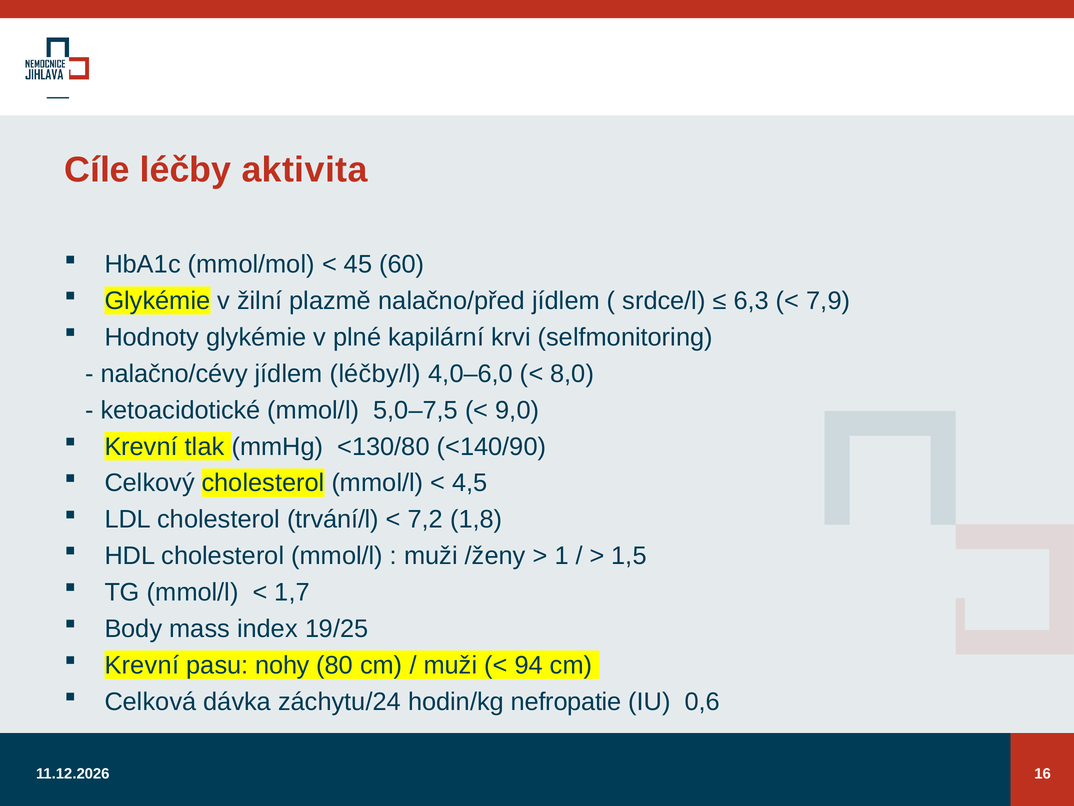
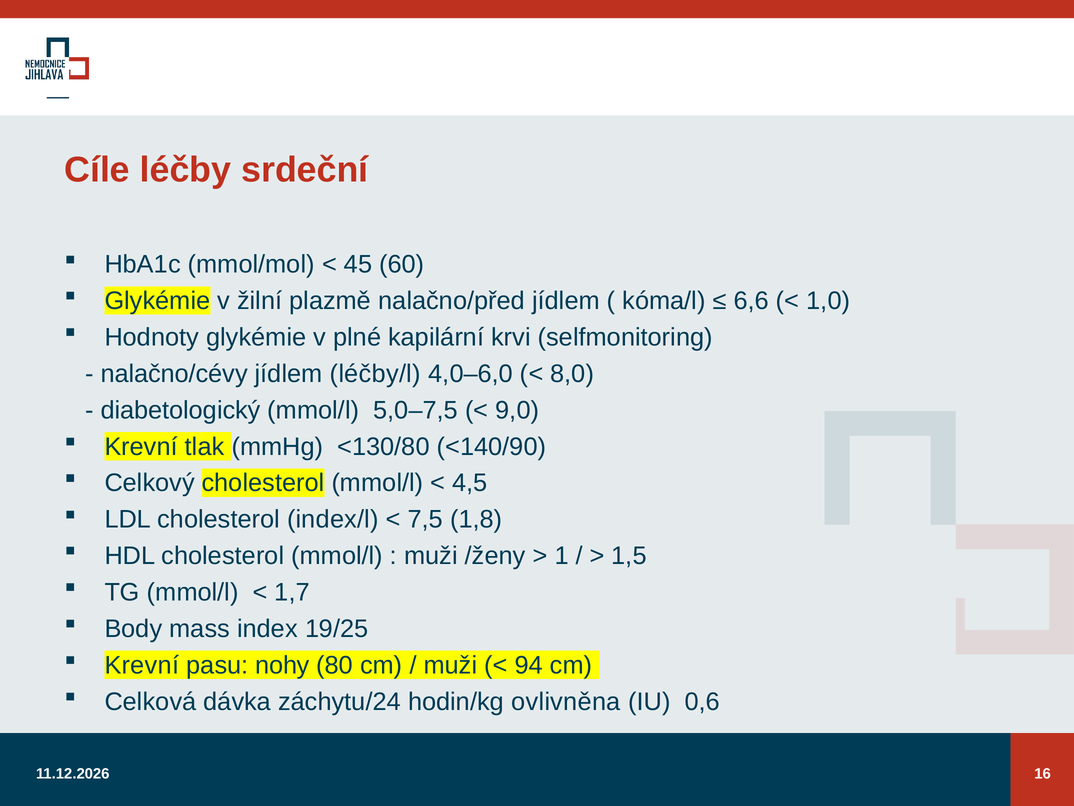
aktivita: aktivita -> srdeční
srdce/l: srdce/l -> kóma/l
6,3: 6,3 -> 6,6
7,9: 7,9 -> 1,0
ketoacidotické: ketoacidotické -> diabetologický
trvání/l: trvání/l -> index/l
7,2: 7,2 -> 7,5
nefropatie: nefropatie -> ovlivněna
